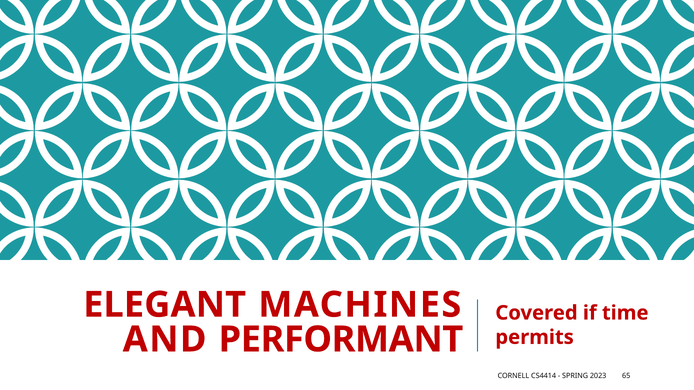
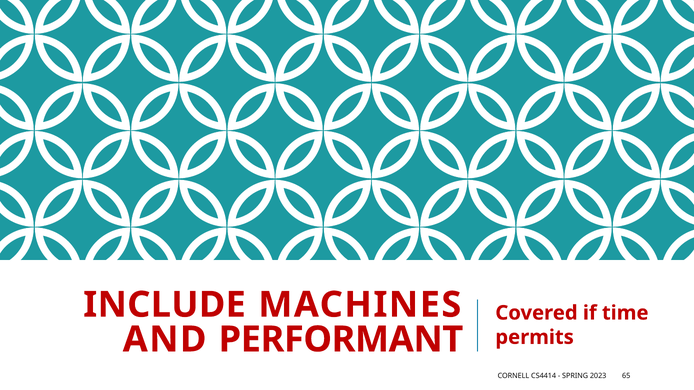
ELEGANT: ELEGANT -> INCLUDE
